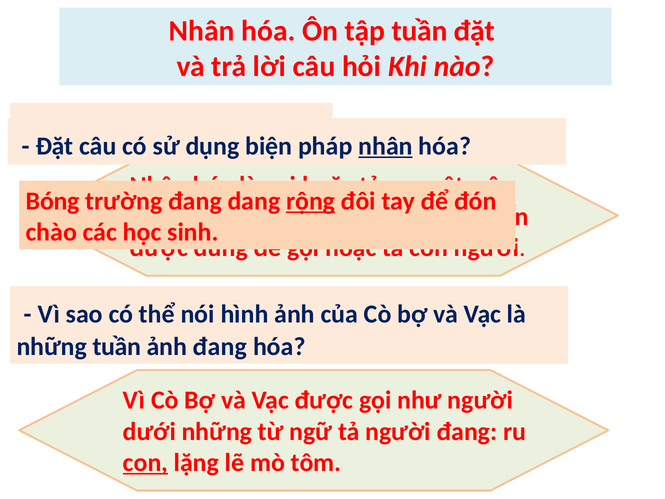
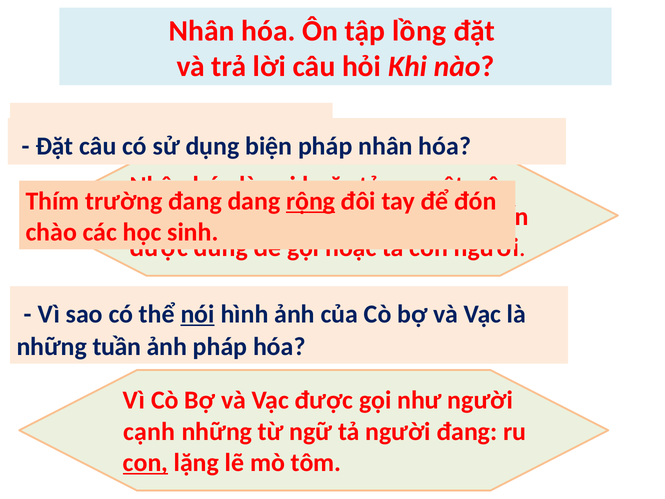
tập tuần: tuần -> lồng
nhân at (386, 146) underline: present -> none
Bóng: Bóng -> Thím
nói underline: none -> present
ảnh đang: đang -> pháp
dưới: dưới -> cạnh
